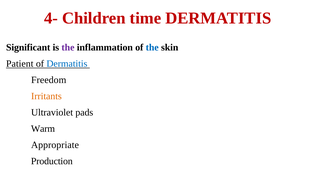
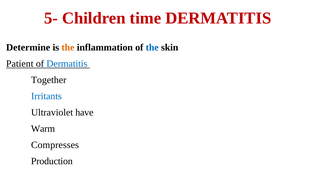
4-: 4- -> 5-
Significant: Significant -> Determine
the at (68, 48) colour: purple -> orange
Freedom: Freedom -> Together
Irritants colour: orange -> blue
pads: pads -> have
Appropriate: Appropriate -> Compresses
